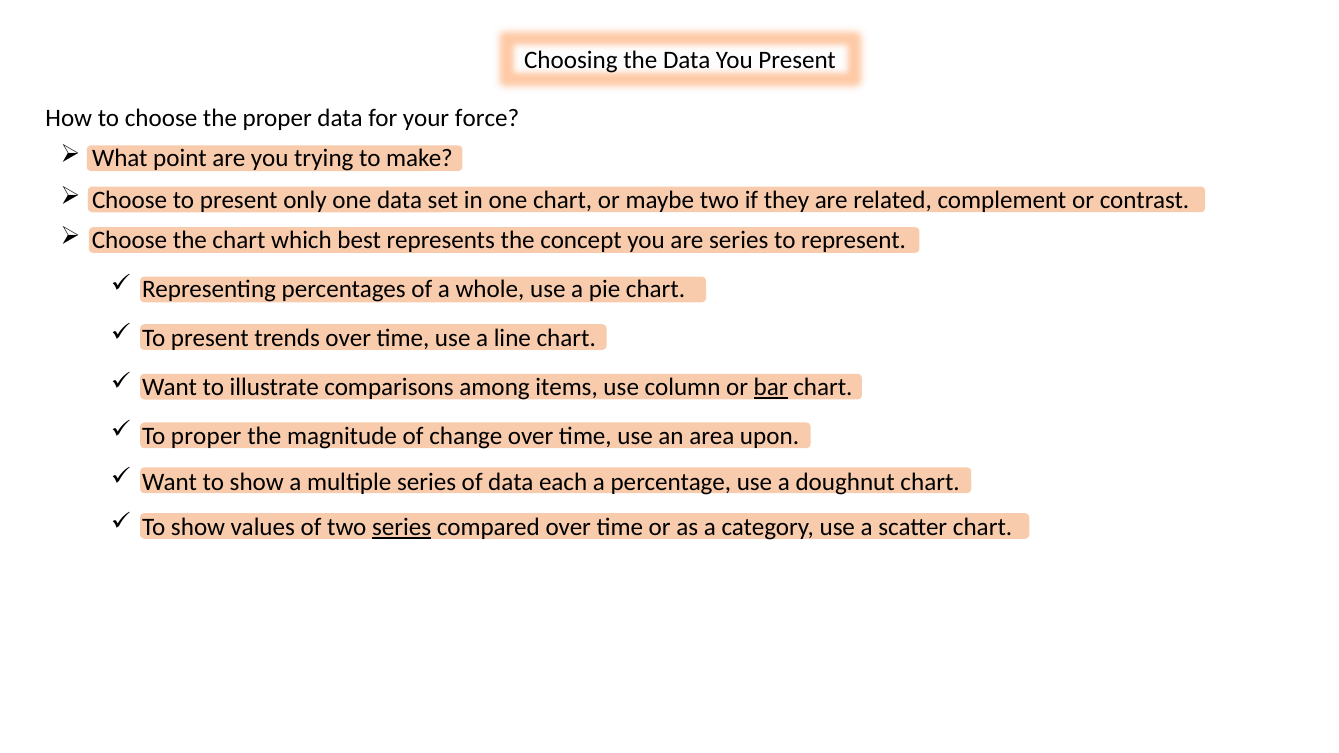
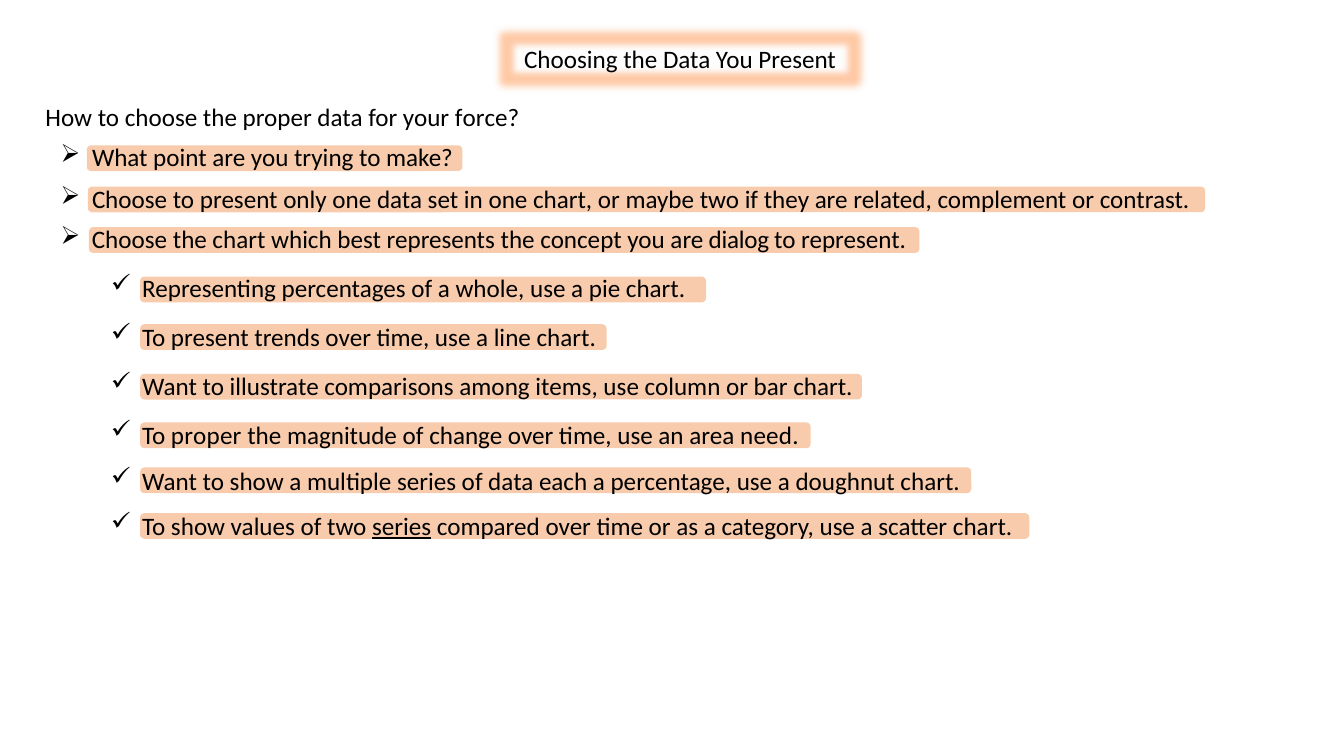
are series: series -> dialog
bar underline: present -> none
upon: upon -> need
